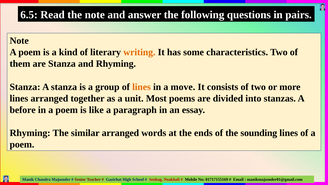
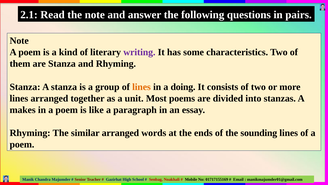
6.5: 6.5 -> 2.1
writing colour: orange -> purple
move: move -> doing
before: before -> makes
